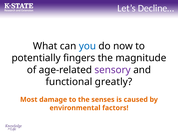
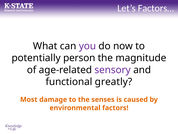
Decline…: Decline… -> Factors…
you colour: blue -> purple
fingers: fingers -> person
